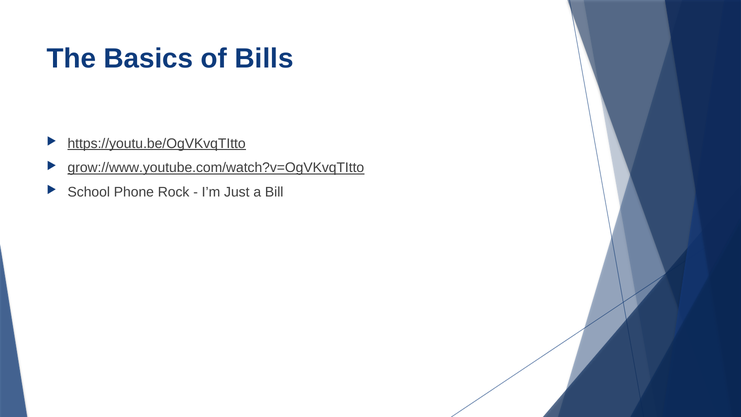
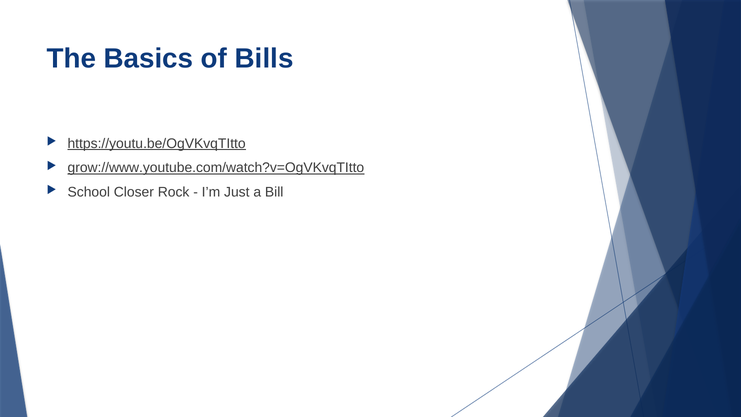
Phone: Phone -> Closer
